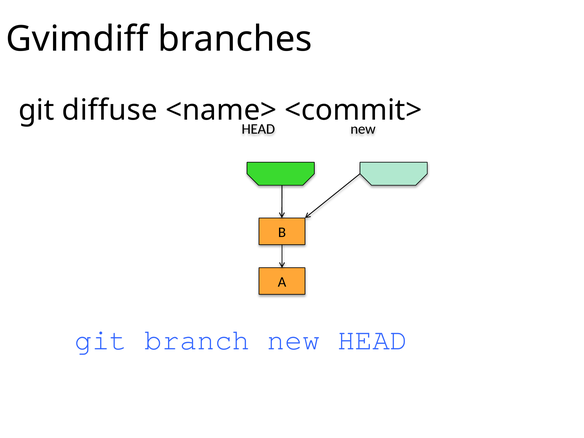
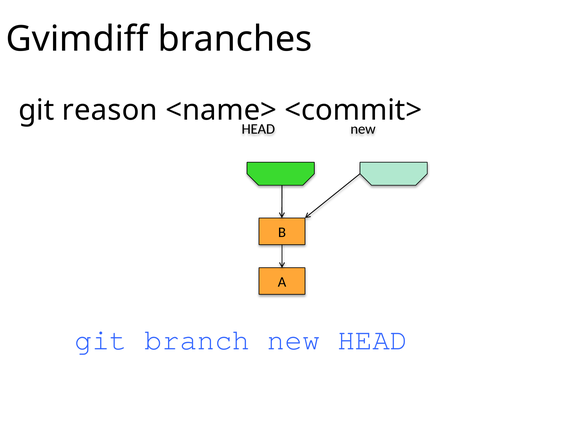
diffuse: diffuse -> reason
